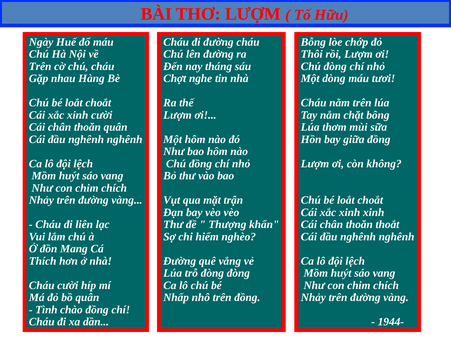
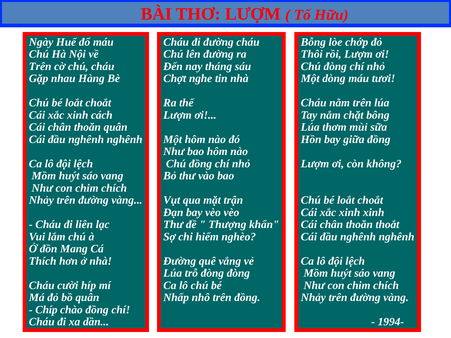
xinh cười: cười -> cách
Tình: Tình -> Chíp
1944-: 1944- -> 1994-
